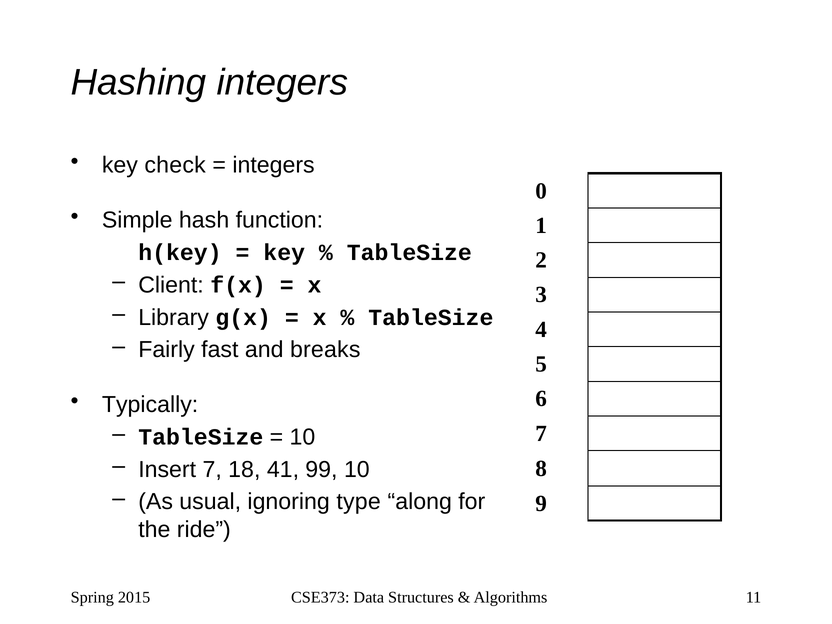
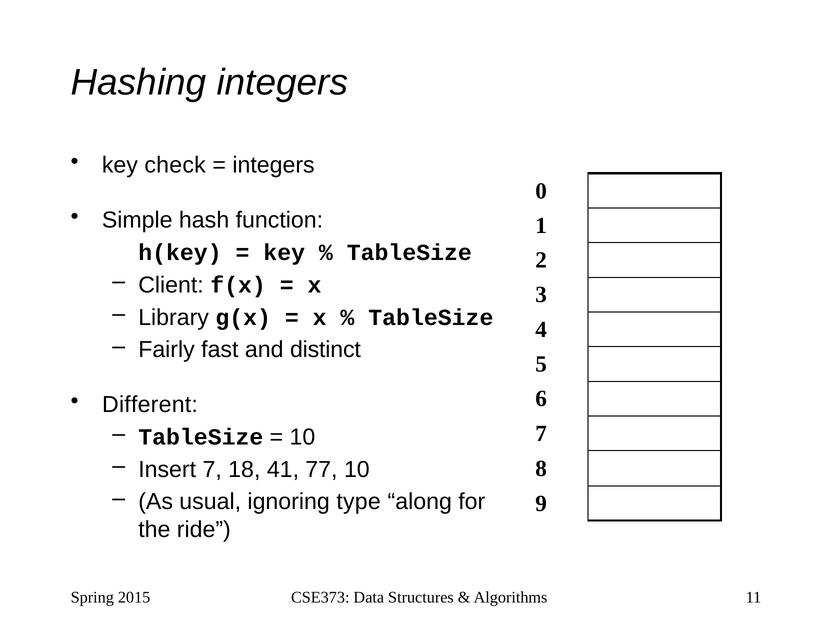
breaks: breaks -> distinct
Typically: Typically -> Different
99: 99 -> 77
